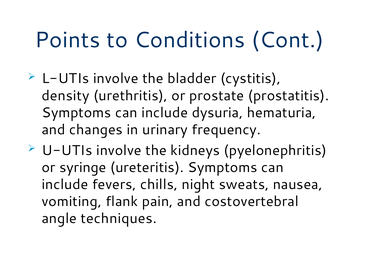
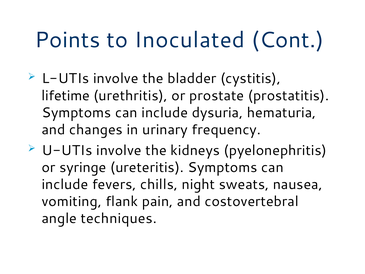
Conditions: Conditions -> Inoculated
density: density -> lifetime
